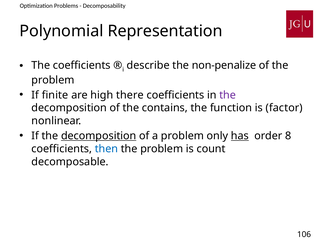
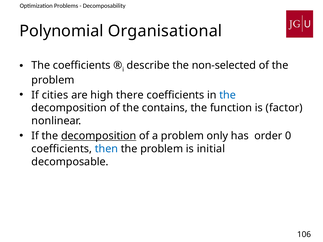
Representation: Representation -> Organisational
non-penalize: non-penalize -> non-selected
finite: finite -> cities
the at (228, 95) colour: purple -> blue
has underline: present -> none
8: 8 -> 0
count: count -> initial
